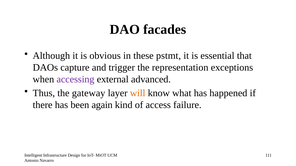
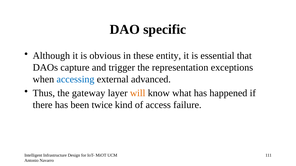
facades: facades -> specific
pstmt: pstmt -> entity
accessing colour: purple -> blue
again: again -> twice
